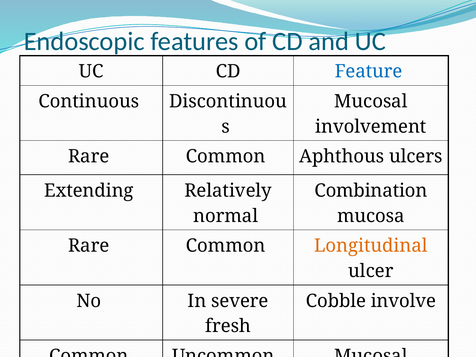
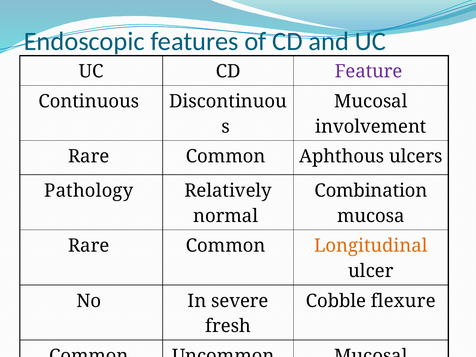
Feature colour: blue -> purple
Extending: Extending -> Pathology
involve: involve -> flexure
